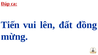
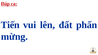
đồng: đồng -> phấn
